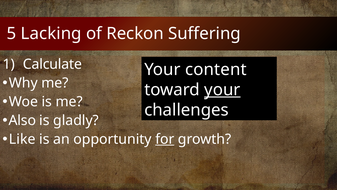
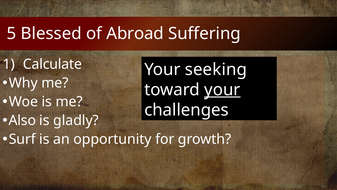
Lacking: Lacking -> Blessed
Reckon: Reckon -> Abroad
content: content -> seeking
Like: Like -> Surf
for underline: present -> none
